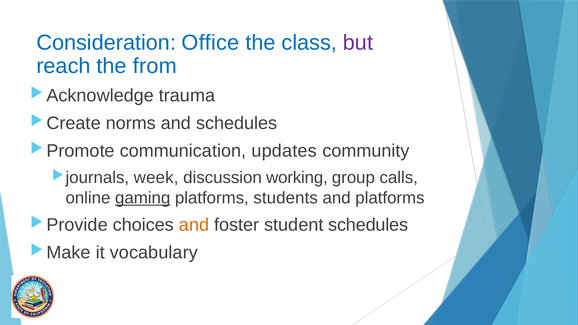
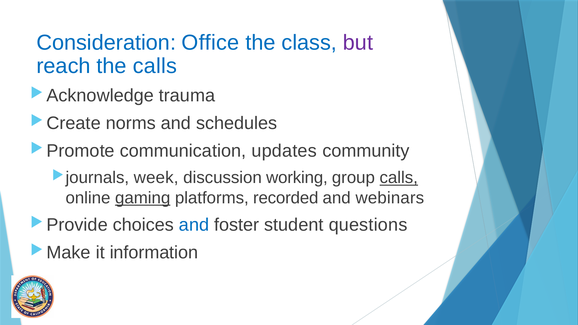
the from: from -> calls
calls at (399, 178) underline: none -> present
students: students -> recorded
and platforms: platforms -> webinars
and at (194, 225) colour: orange -> blue
student schedules: schedules -> questions
vocabulary: vocabulary -> information
